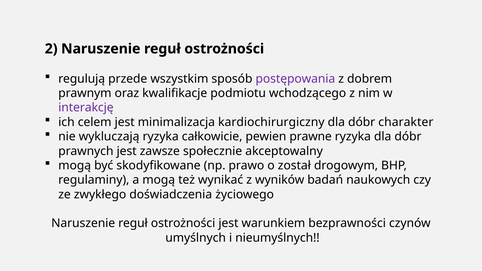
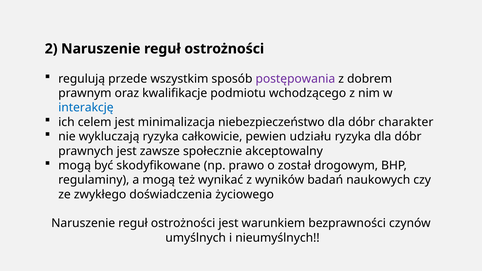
interakcję colour: purple -> blue
kardiochirurgiczny: kardiochirurgiczny -> niebezpieczeństwo
prawne: prawne -> udziału
